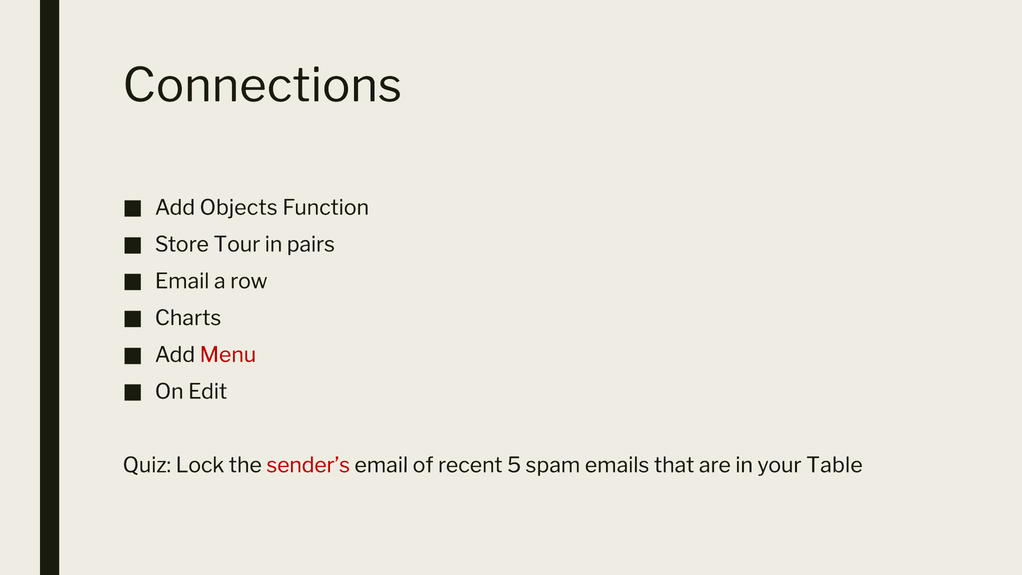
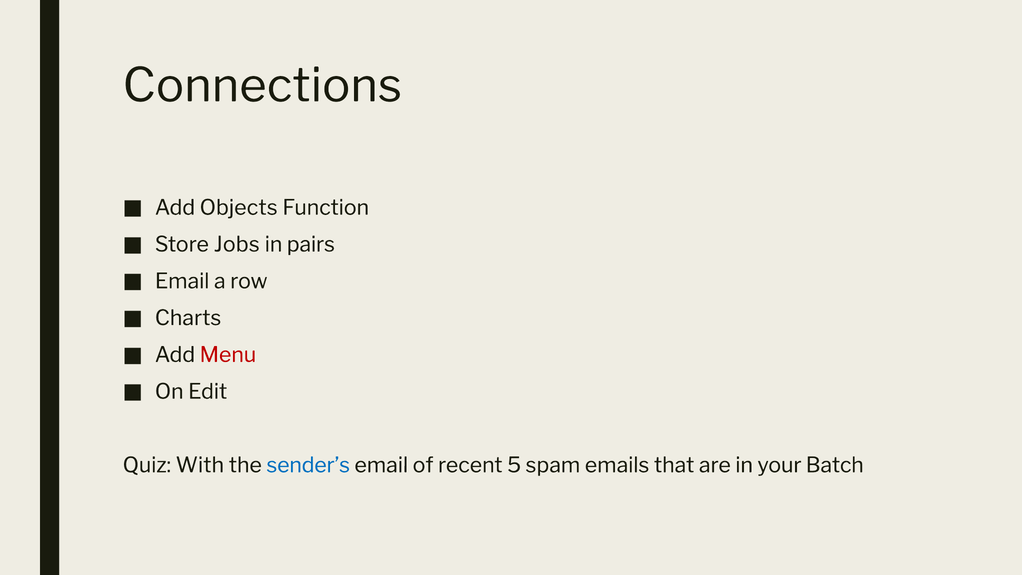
Tour: Tour -> Jobs
Lock: Lock -> With
sender’s colour: red -> blue
Table: Table -> Batch
